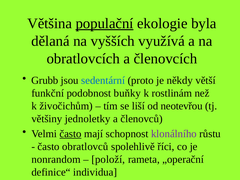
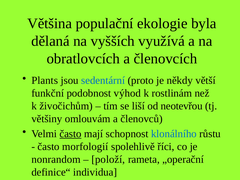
populační underline: present -> none
Grubb: Grubb -> Plants
buňky: buňky -> výhod
jednoletky: jednoletky -> omlouvám
klonálního colour: purple -> blue
obratlovců: obratlovců -> morfologií
